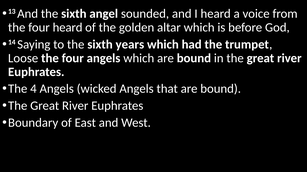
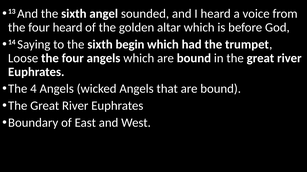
years: years -> begin
